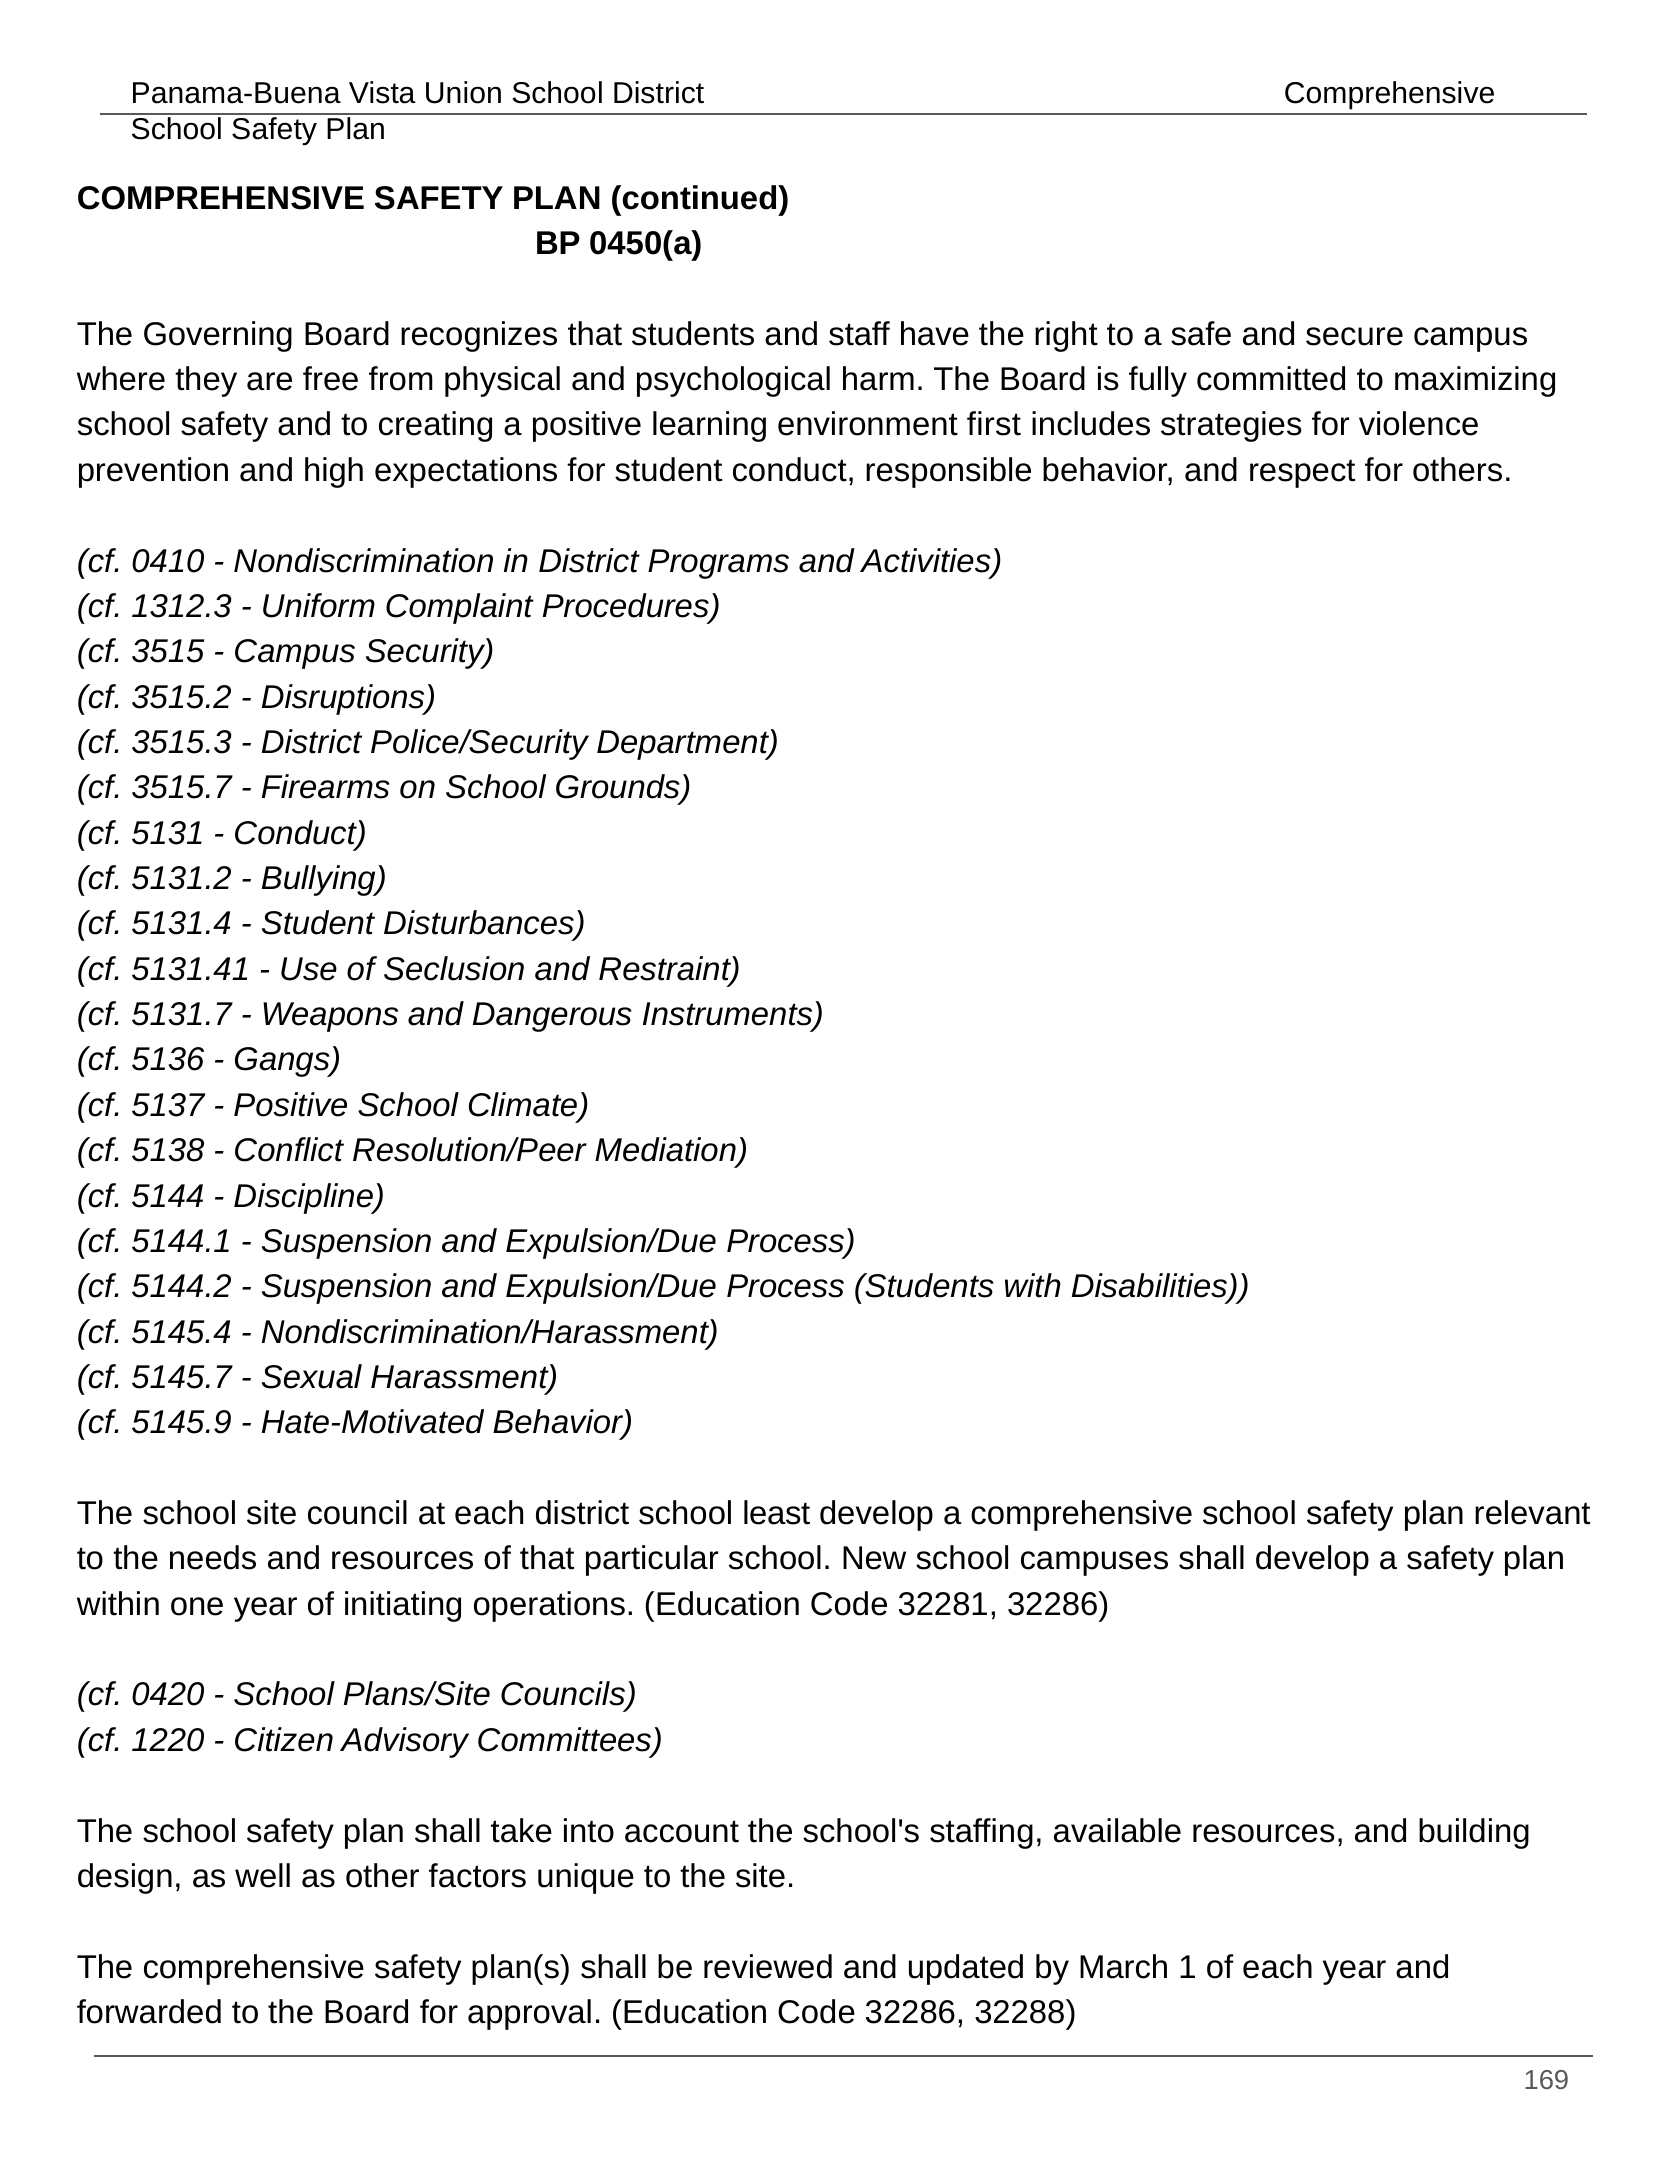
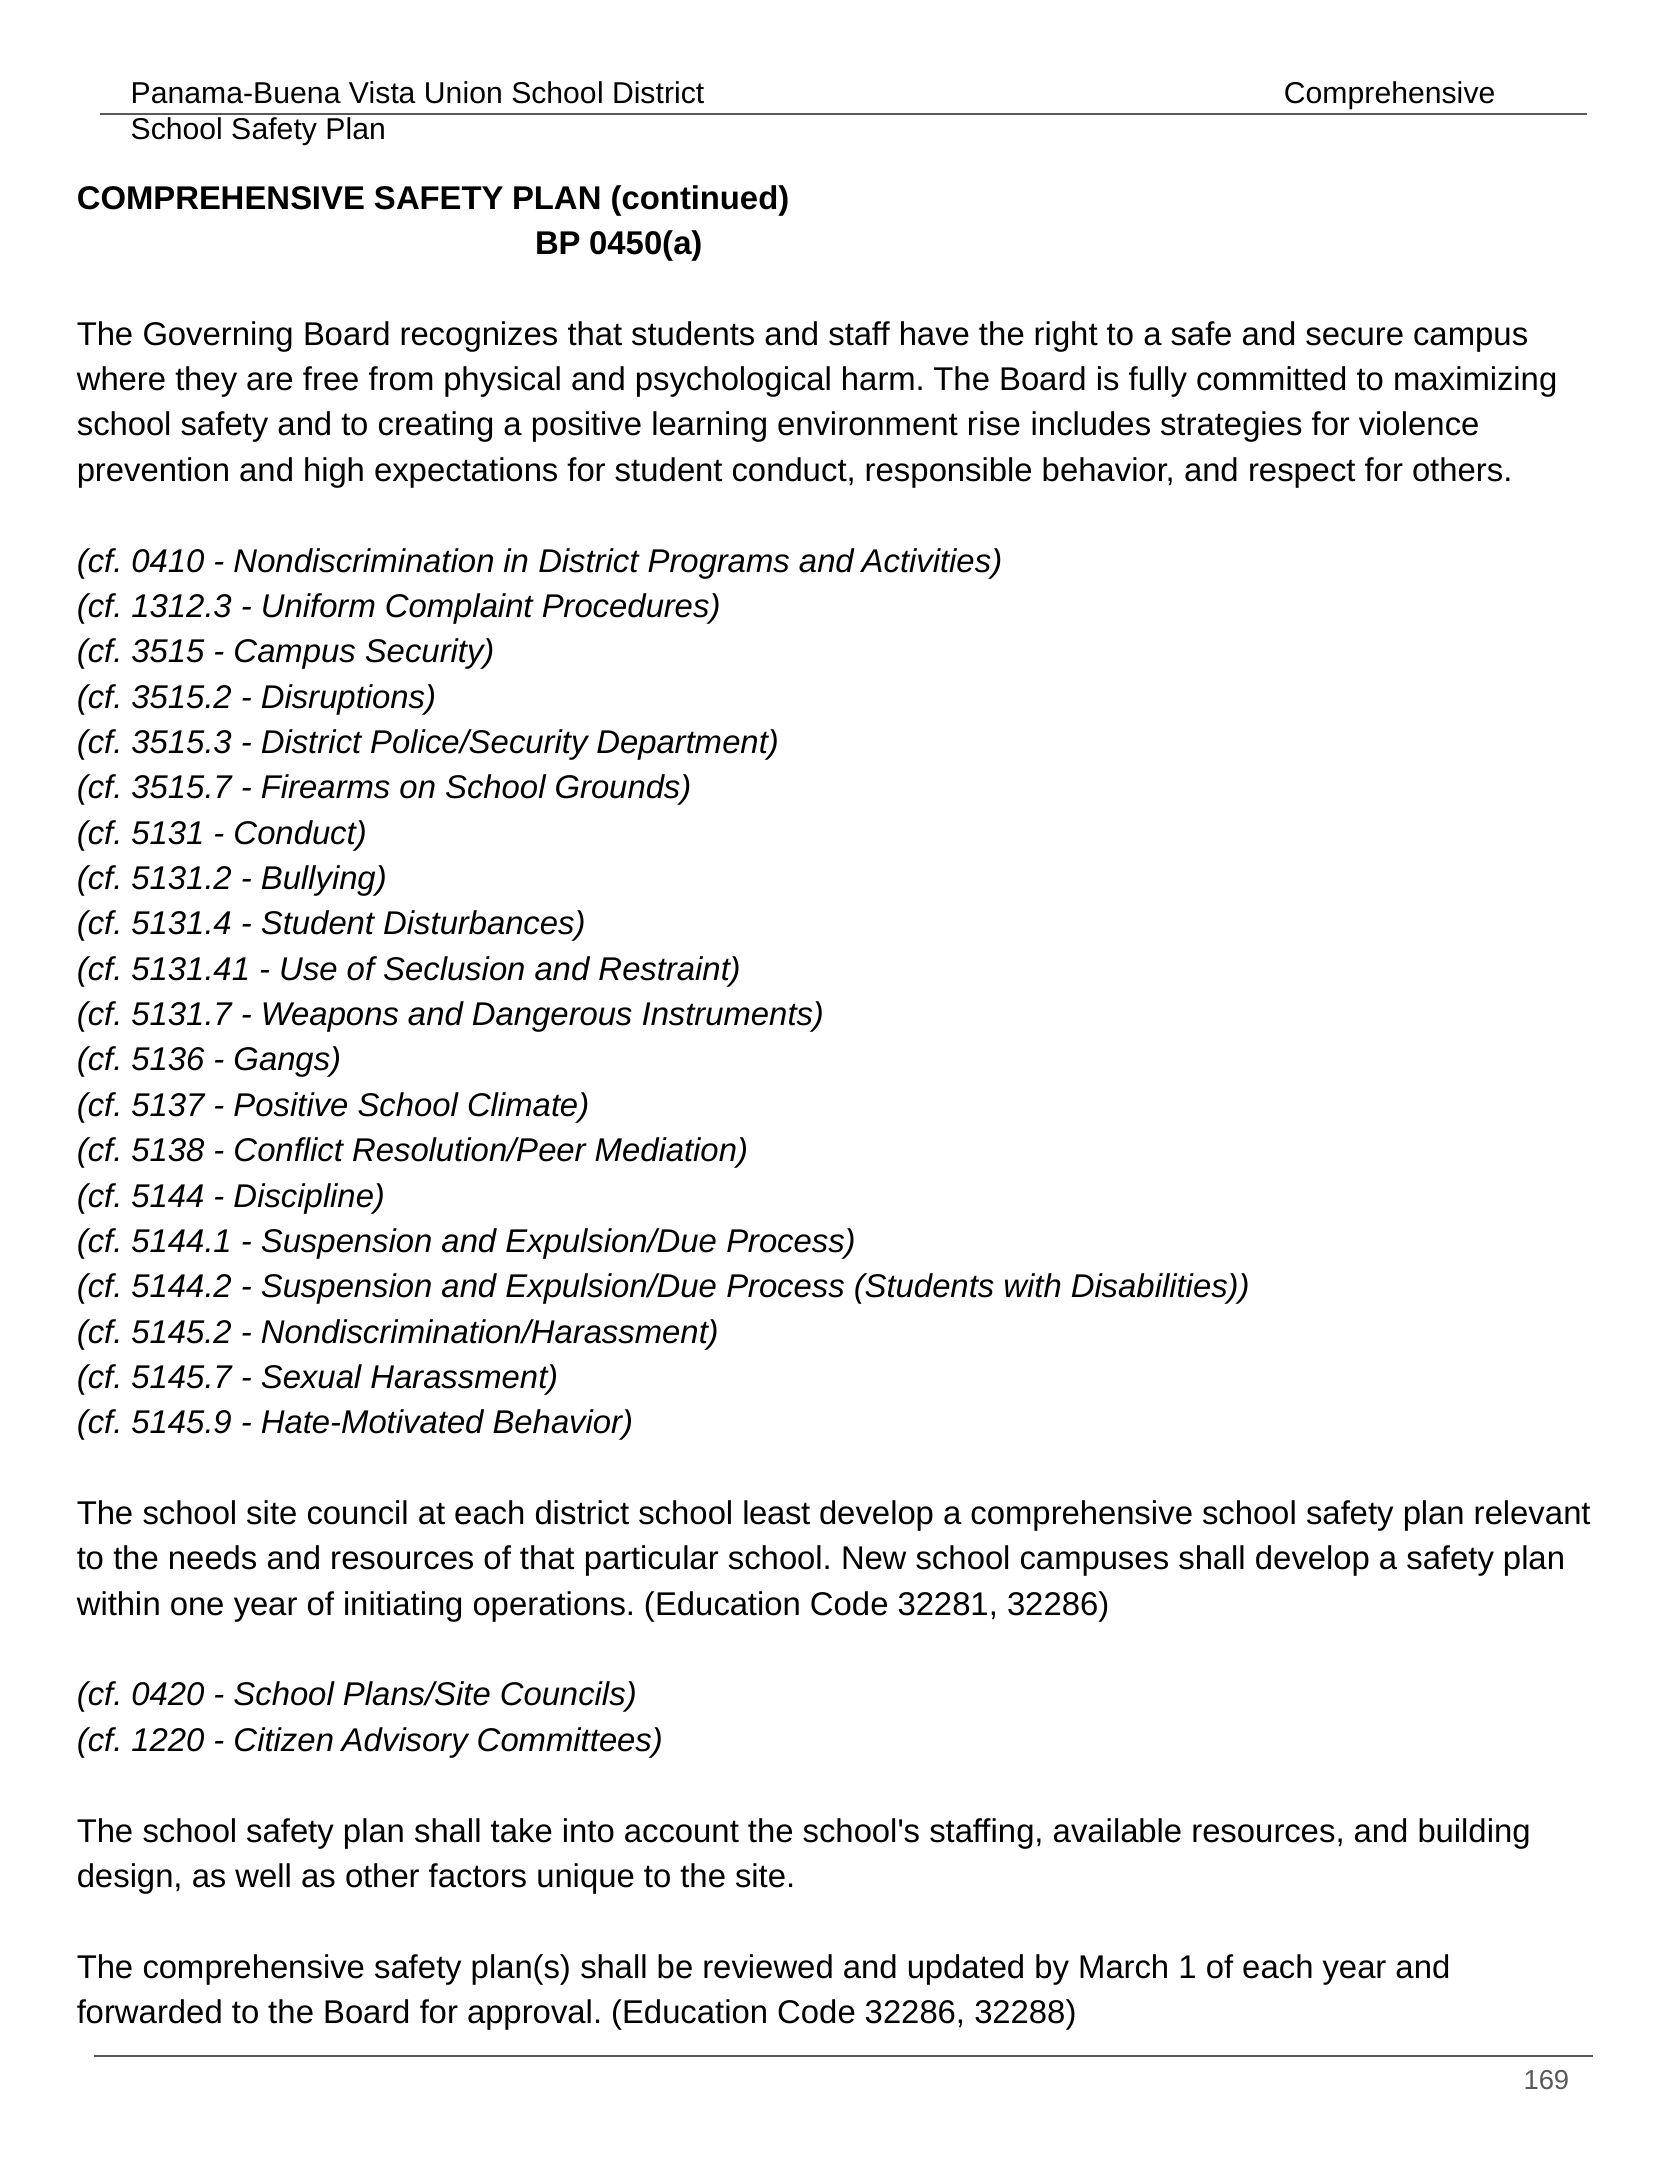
first: first -> rise
5145.4: 5145.4 -> 5145.2
